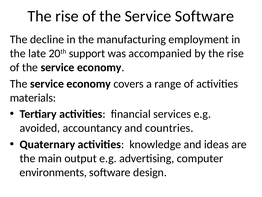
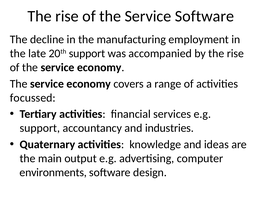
materials: materials -> focussed
avoided at (40, 128): avoided -> support
countries: countries -> industries
